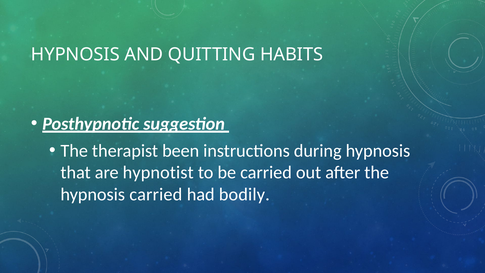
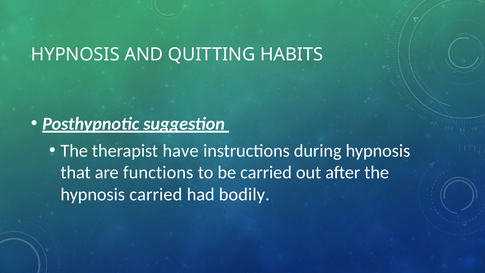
been: been -> have
hypnotist: hypnotist -> functions
